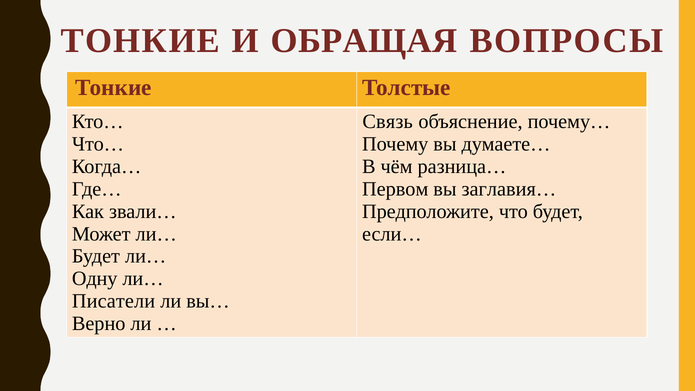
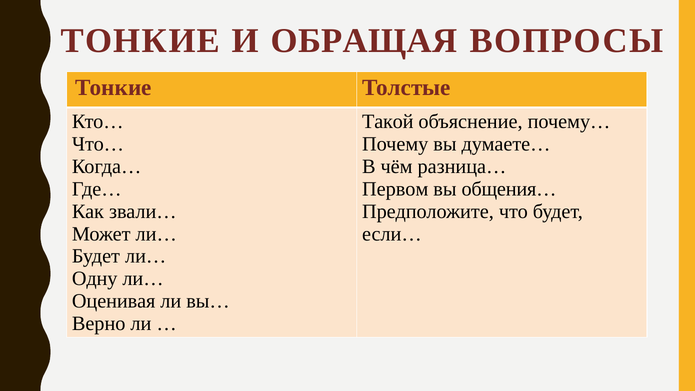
Связь: Связь -> Такой
заглавия…: заглавия… -> общения…
Писатели: Писатели -> Оценивая
